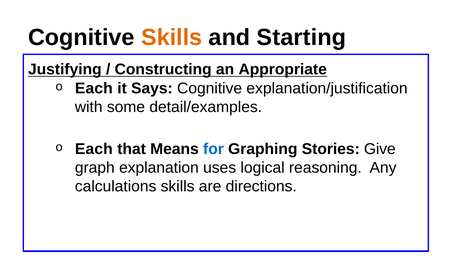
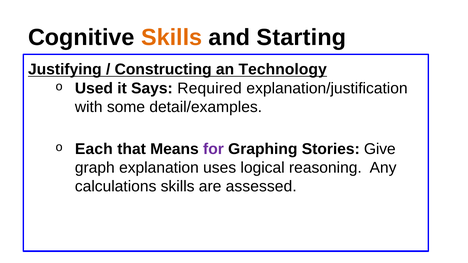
Appropriate: Appropriate -> Technology
Each at (94, 88): Each -> Used
Says Cognitive: Cognitive -> Required
for colour: blue -> purple
directions: directions -> assessed
